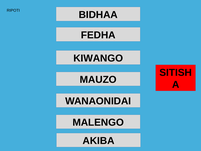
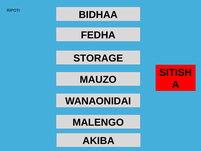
KIWANGO: KIWANGO -> STORAGE
